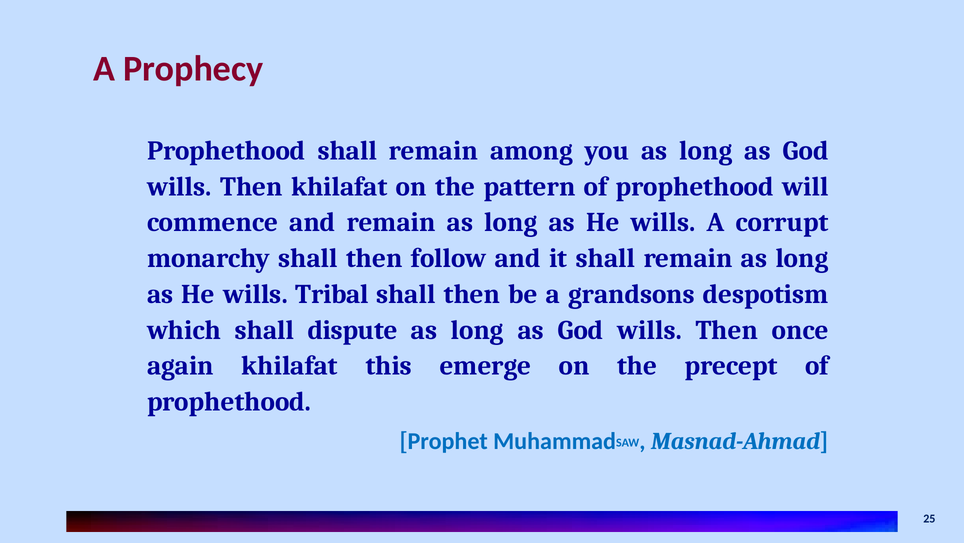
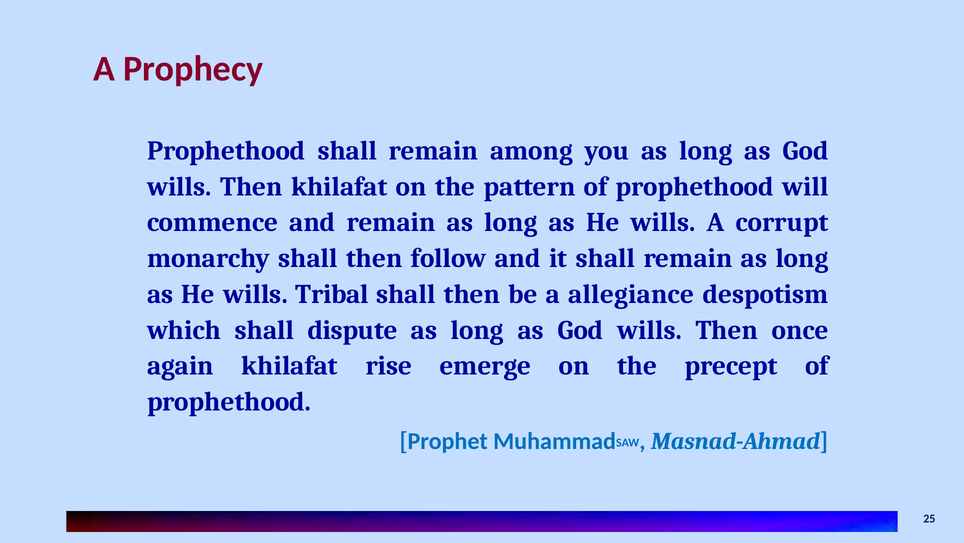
grandsons: grandsons -> allegiance
this: this -> rise
